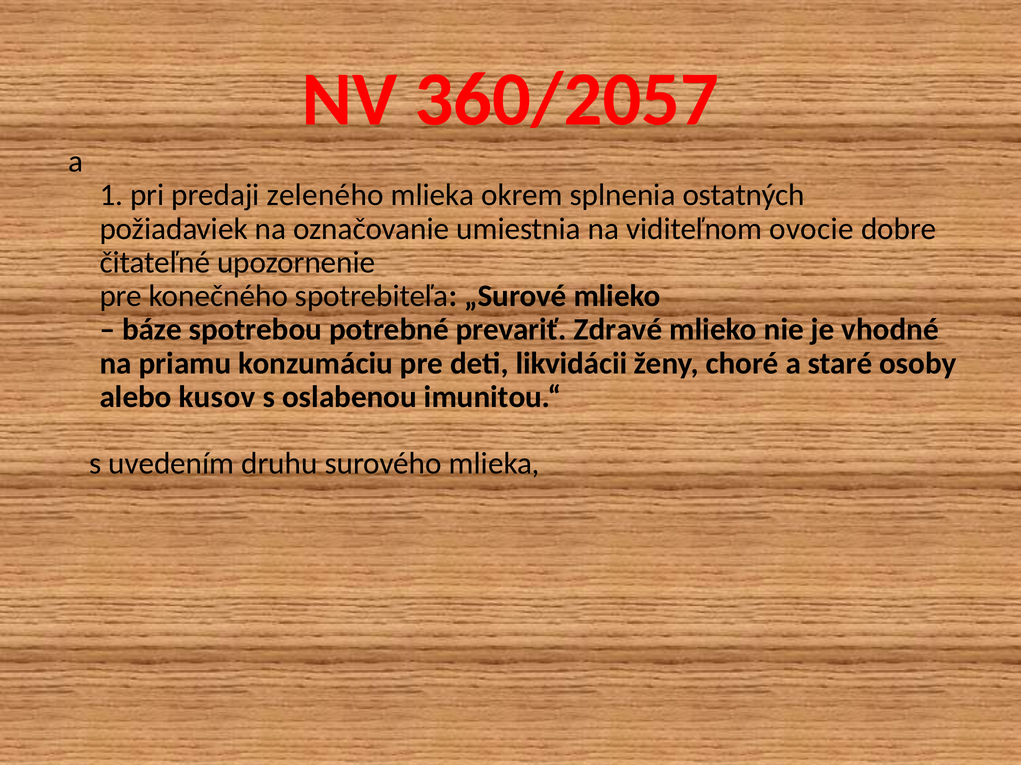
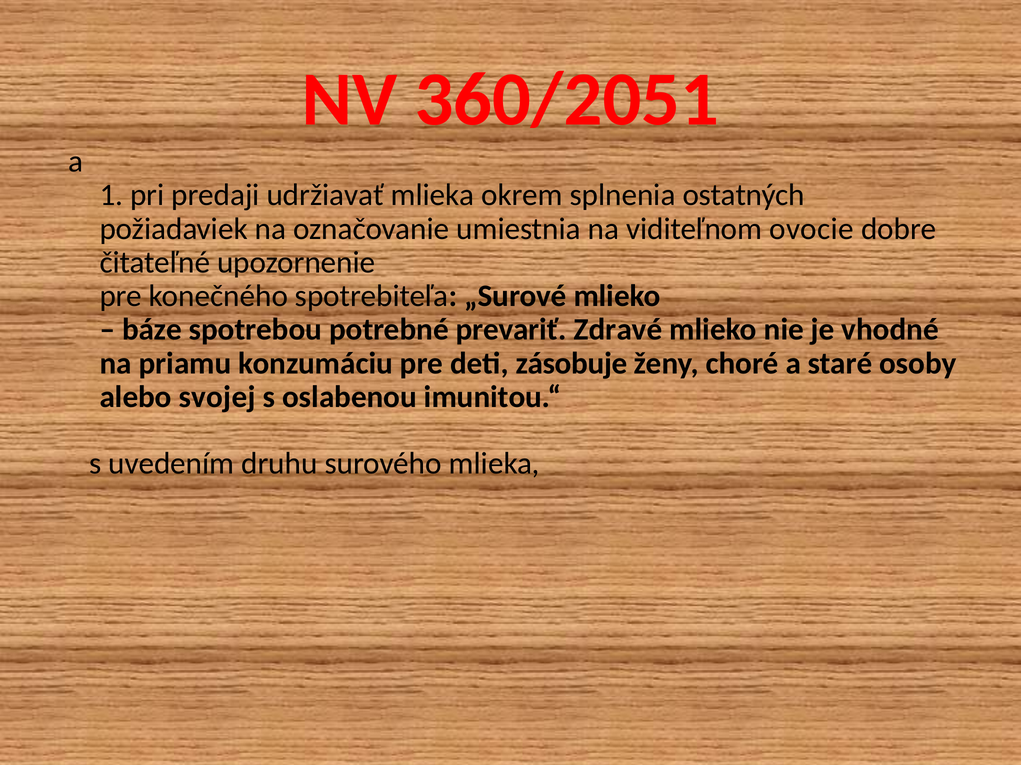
360/2057: 360/2057 -> 360/2051
zeleného: zeleného -> udržiavať
likvidácii: likvidácii -> zásobuje
kusov: kusov -> svojej
